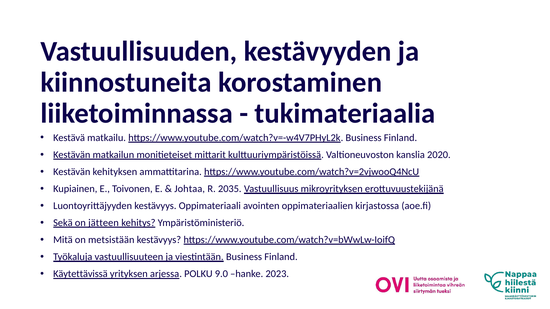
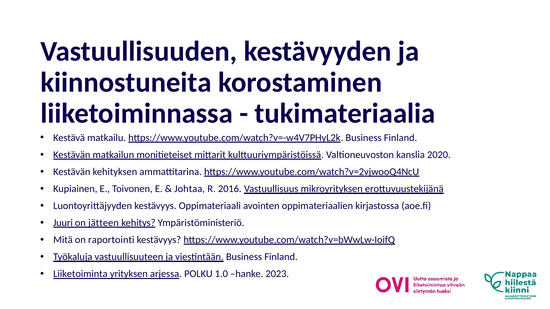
2035: 2035 -> 2016
Sekä: Sekä -> Juuri
metsistään: metsistään -> raportointi
Käytettävissä: Käytettävissä -> Liiketoiminta
9.0: 9.0 -> 1.0
